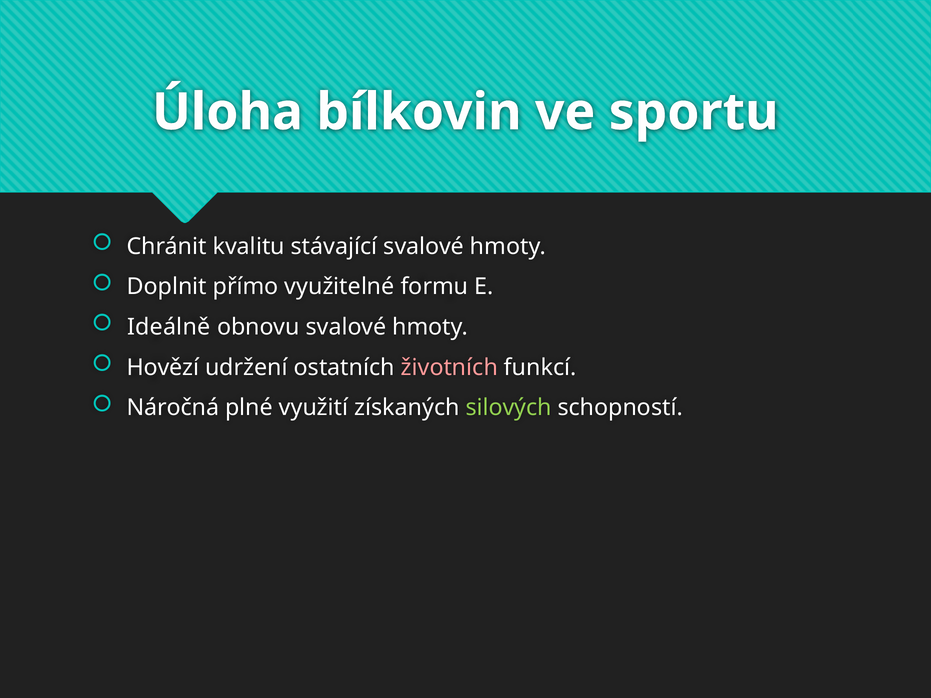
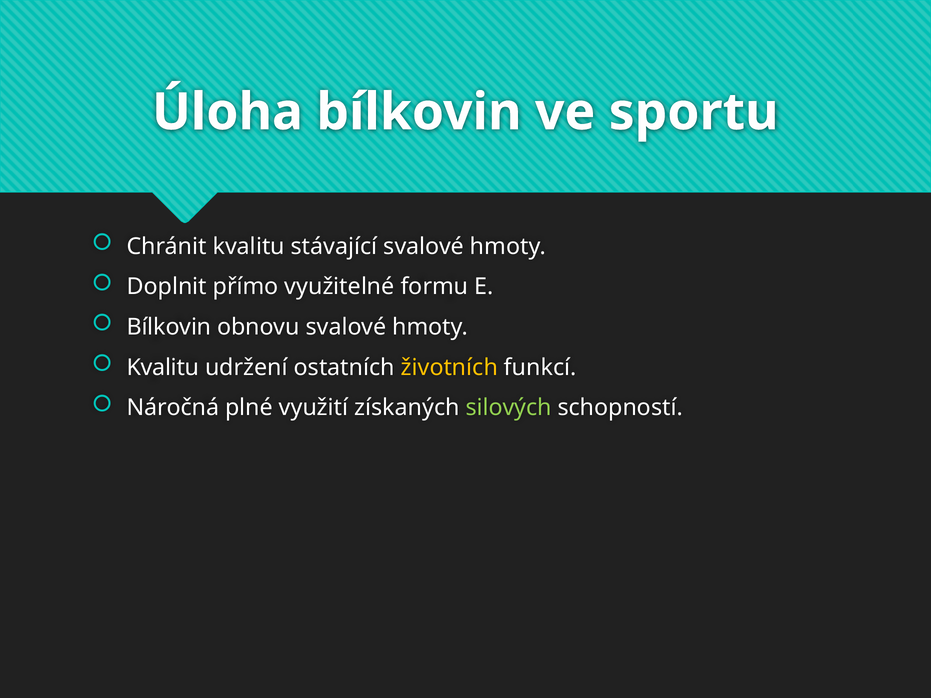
Ideálně at (169, 327): Ideálně -> Bílkovin
Hovězí at (163, 368): Hovězí -> Kvalitu
životních colour: pink -> yellow
